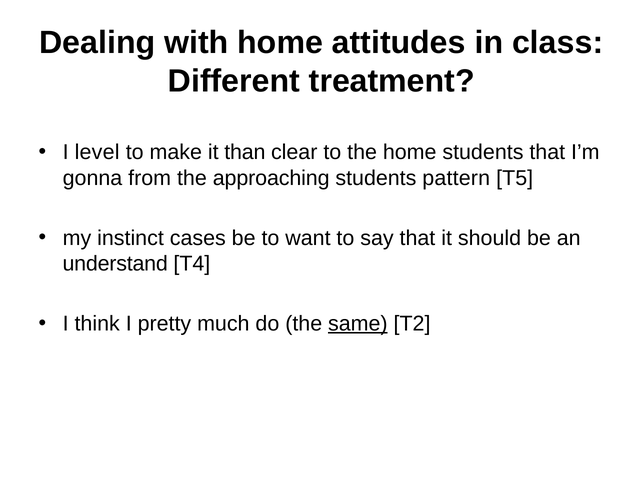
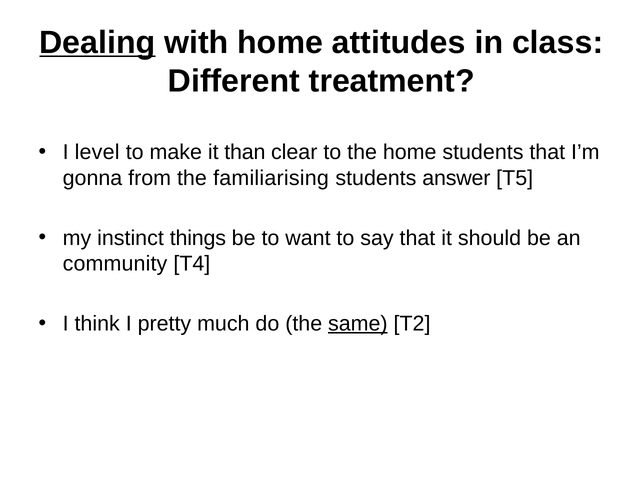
Dealing underline: none -> present
approaching: approaching -> familiarising
pattern: pattern -> answer
cases: cases -> things
understand: understand -> community
